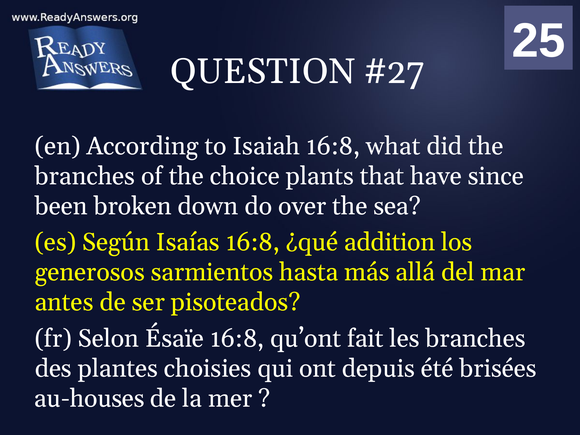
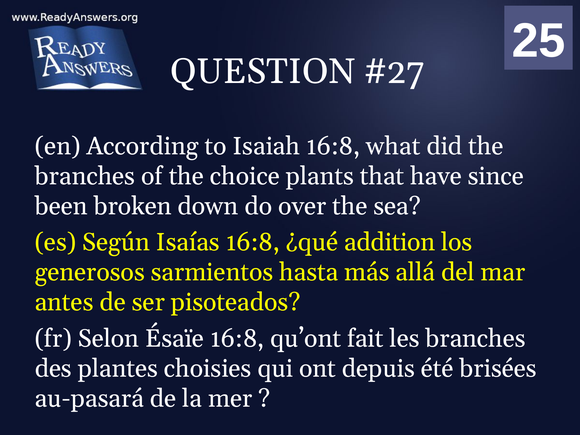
au-houses: au-houses -> au-pasará
